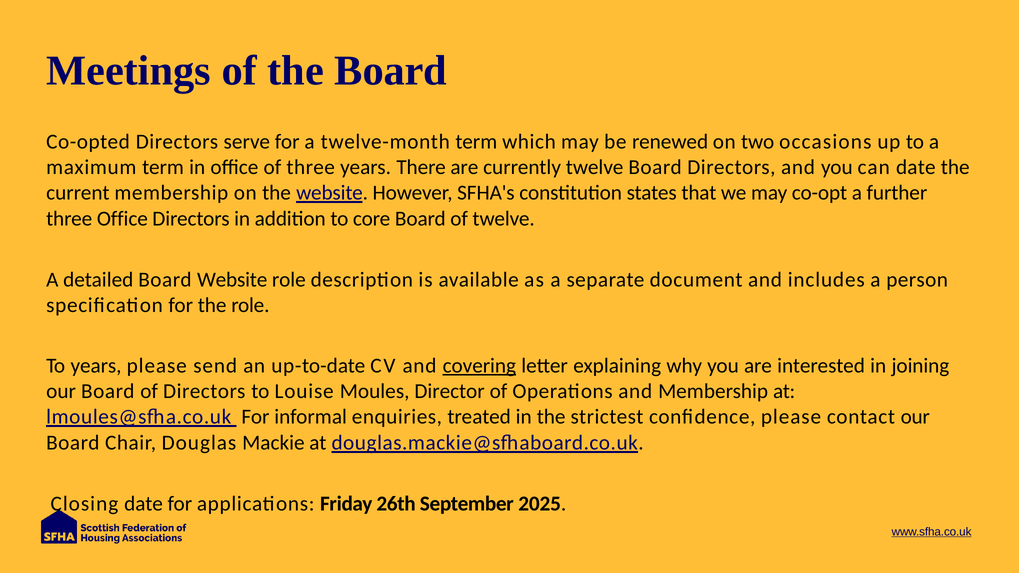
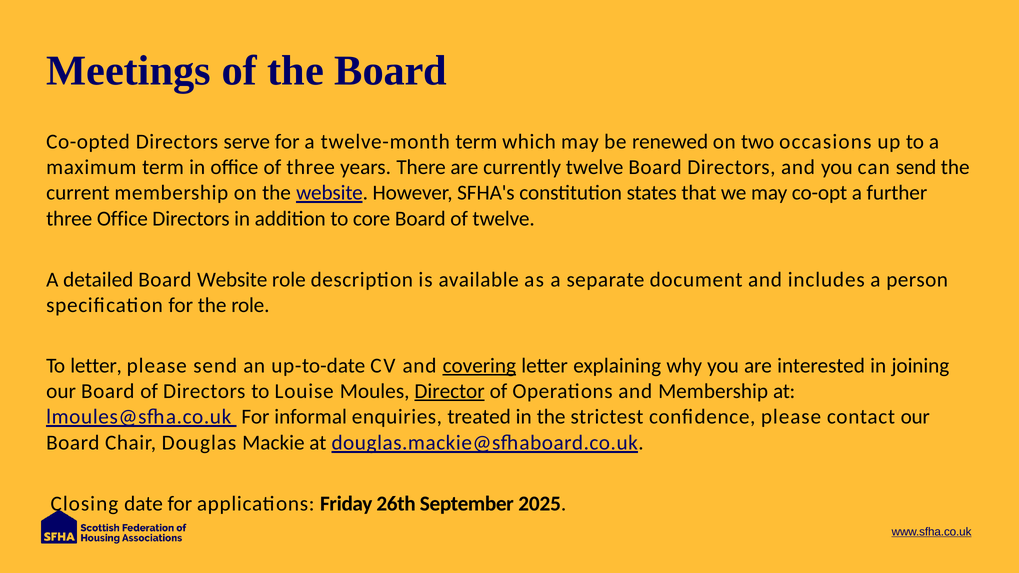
can date: date -> send
To years: years -> letter
Director underline: none -> present
